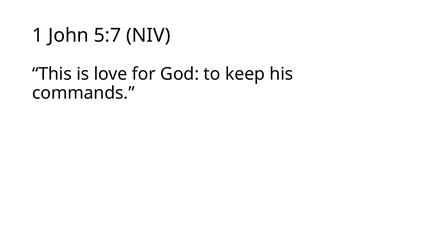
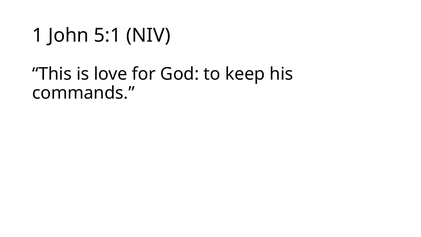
5:7: 5:7 -> 5:1
